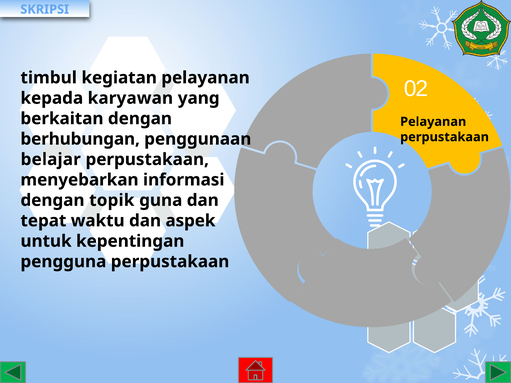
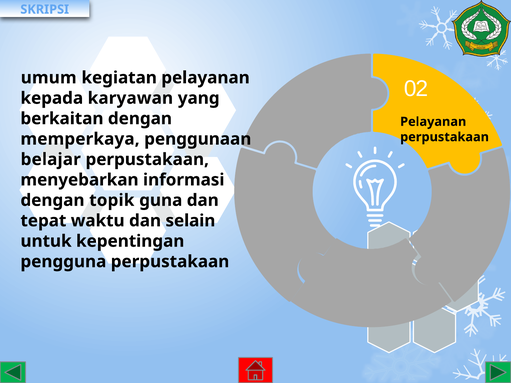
timbul: timbul -> umum
berhubungan: berhubungan -> memperkaya
aspek: aspek -> selain
